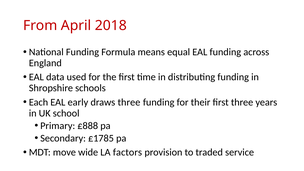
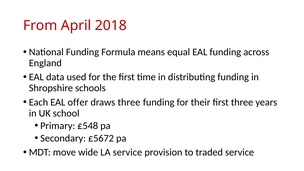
early: early -> offer
£888: £888 -> £548
£1785: £1785 -> £5672
LA factors: factors -> service
